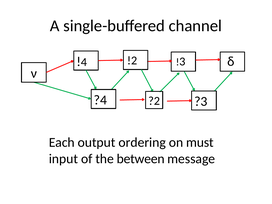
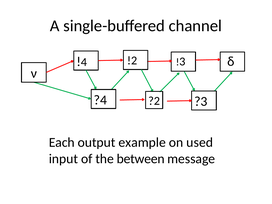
ordering: ordering -> example
must: must -> used
